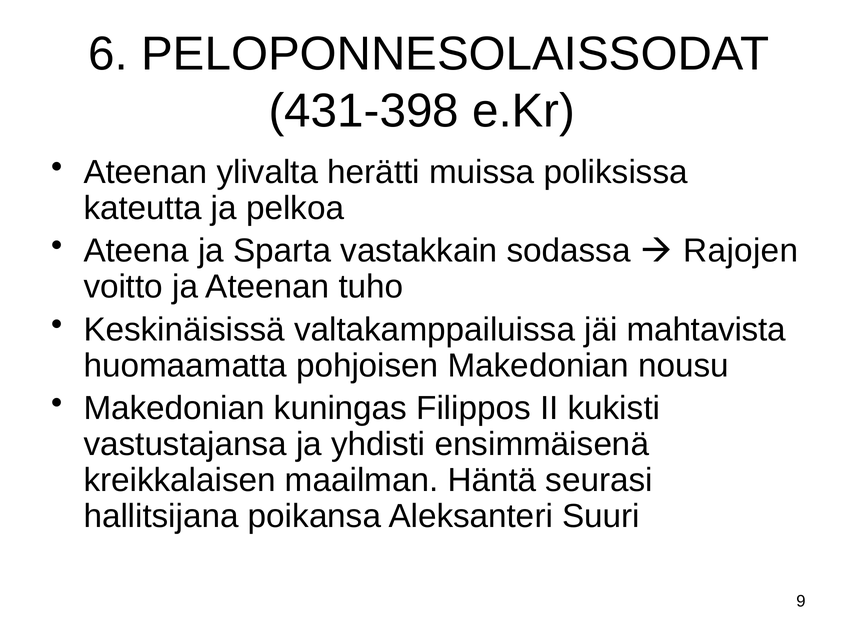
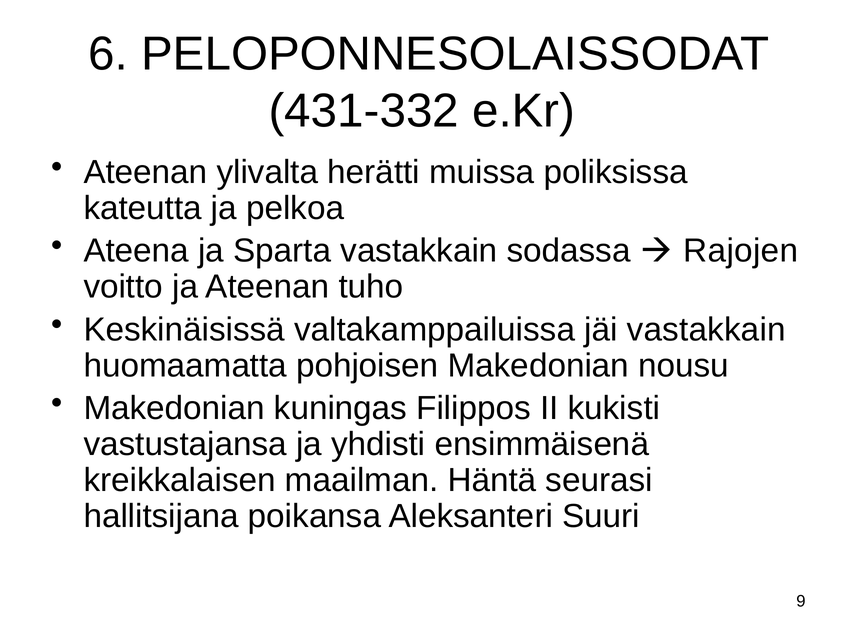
431-398: 431-398 -> 431-332
jäi mahtavista: mahtavista -> vastakkain
